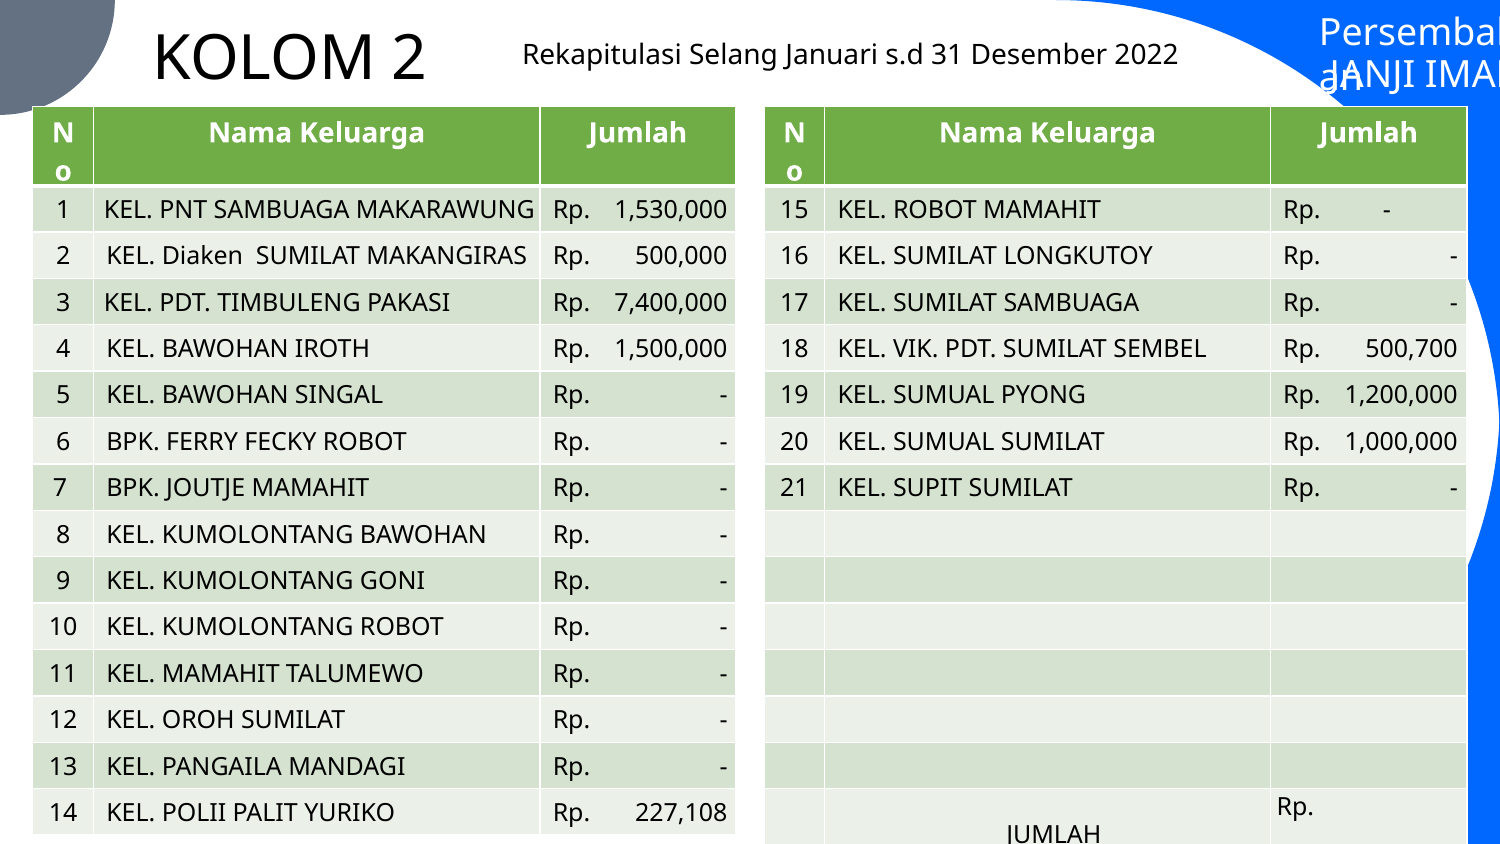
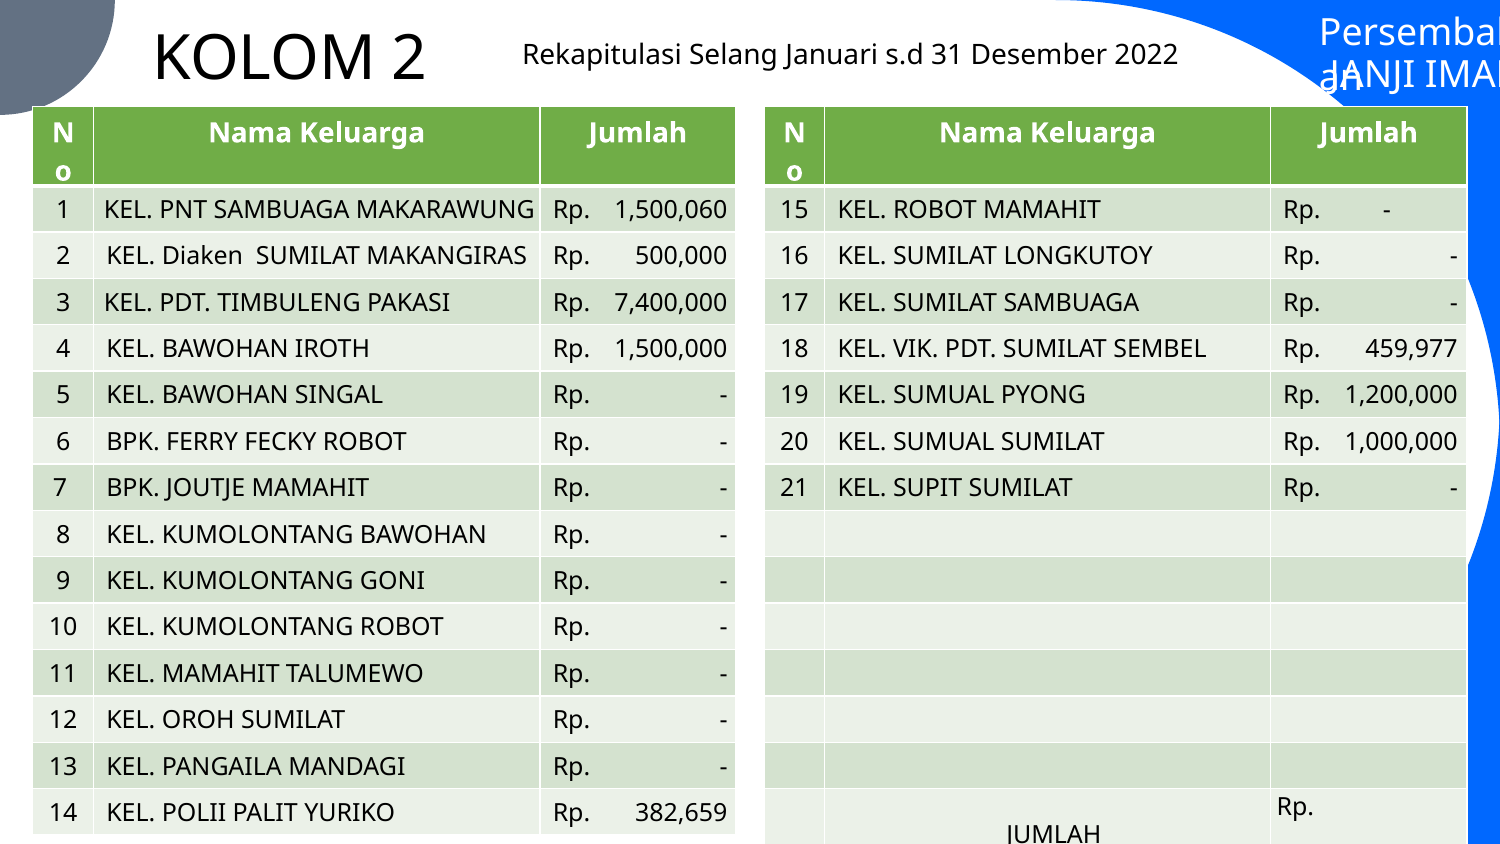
1,530,000: 1,530,000 -> 1,500,060
500,700: 500,700 -> 459,977
227,108: 227,108 -> 382,659
